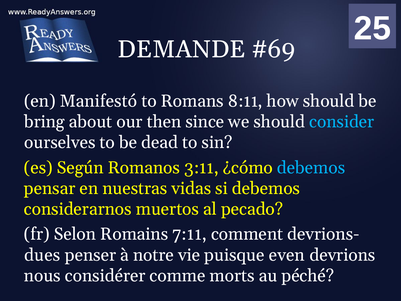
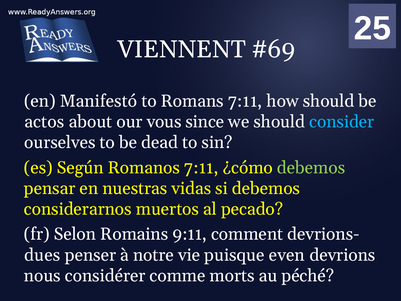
DEMANDE: DEMANDE -> VIENNENT
Romans 8:11: 8:11 -> 7:11
bring: bring -> actos
then: then -> vous
Romanos 3:11: 3:11 -> 7:11
debemos at (311, 168) colour: light blue -> light green
7:11: 7:11 -> 9:11
